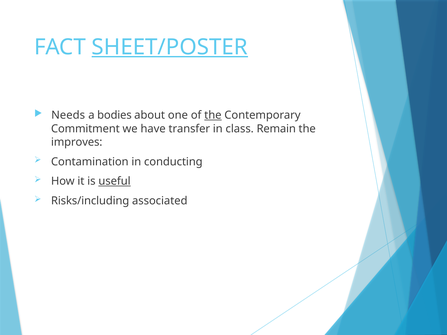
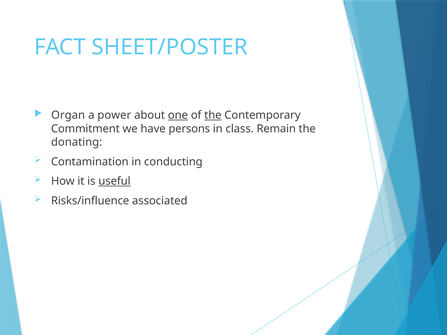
SHEET/POSTER underline: present -> none
Needs: Needs -> Organ
bodies: bodies -> power
one underline: none -> present
transfer: transfer -> persons
improves: improves -> donating
Risks/including: Risks/including -> Risks/influence
